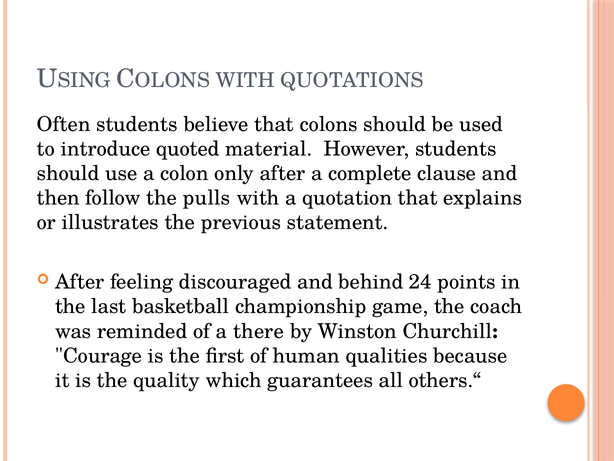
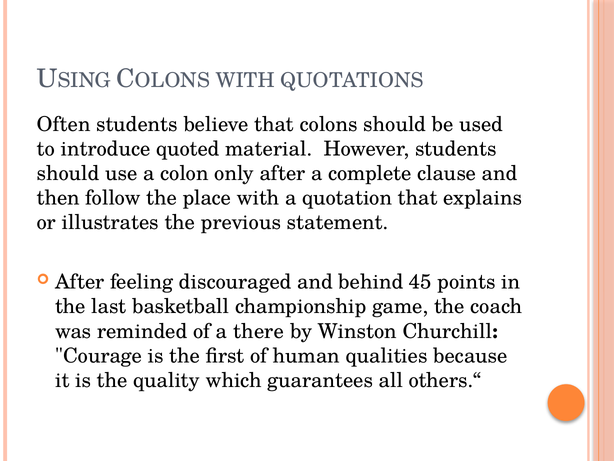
pulls: pulls -> place
24: 24 -> 45
